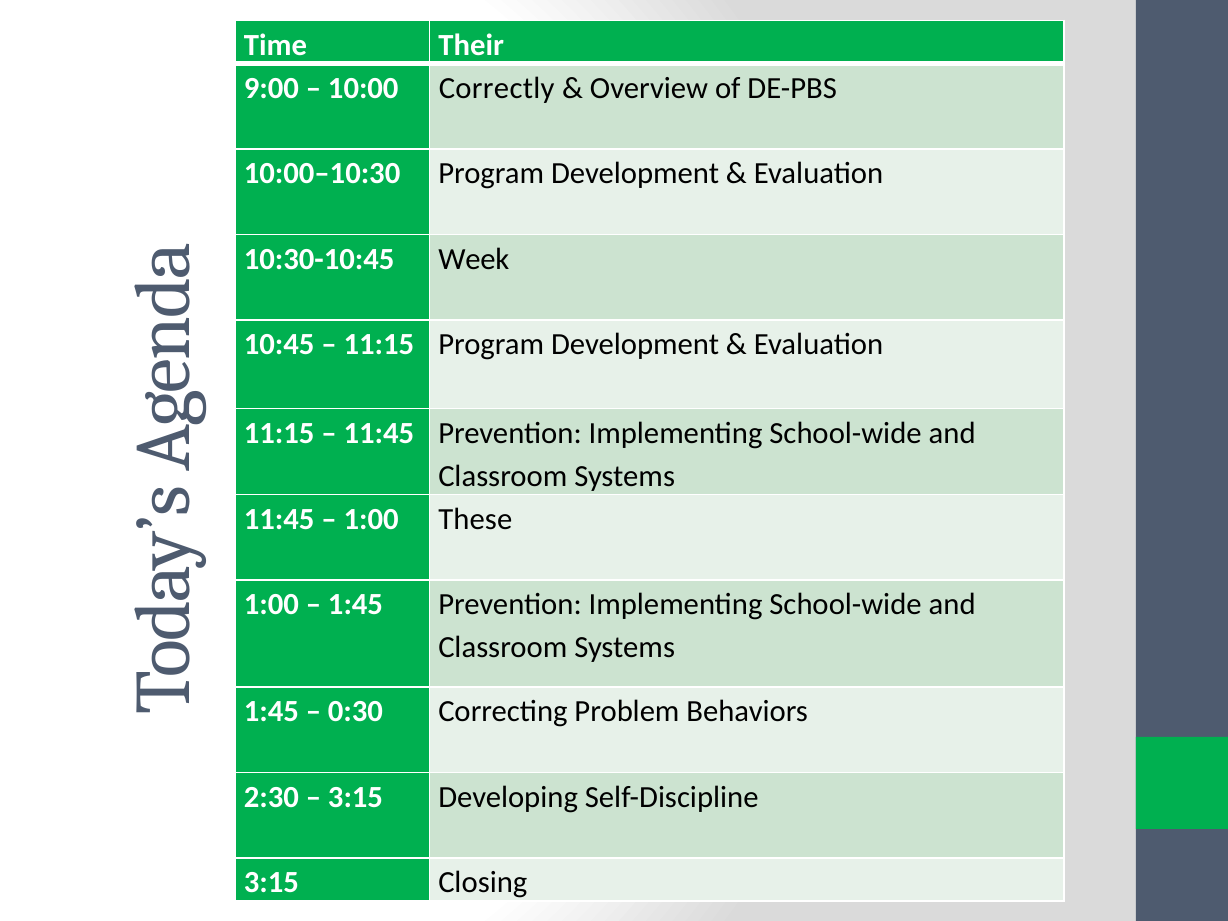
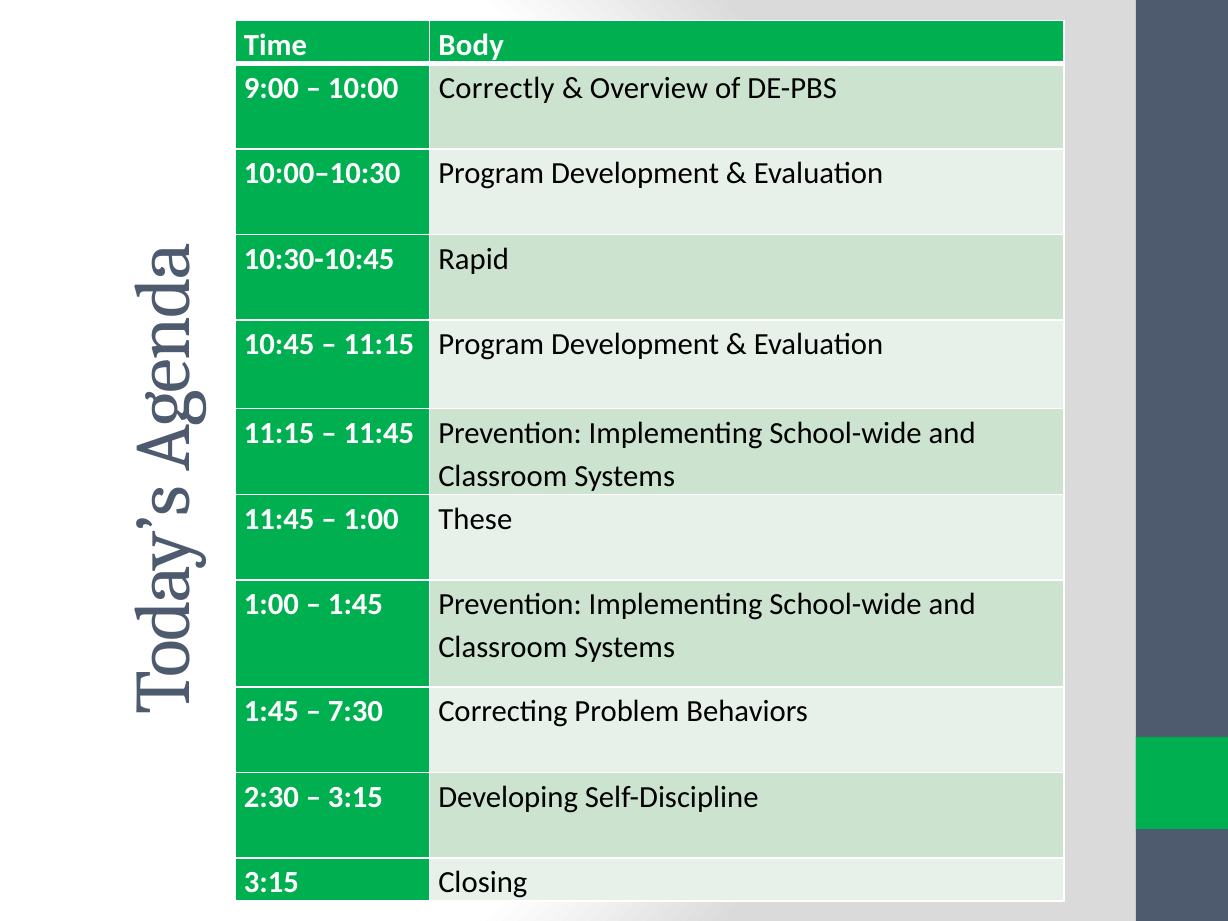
Their: Their -> Body
Week: Week -> Rapid
0:30: 0:30 -> 7:30
